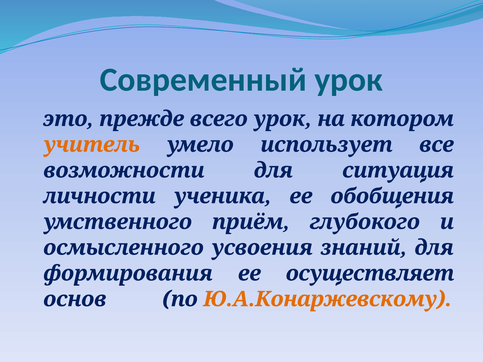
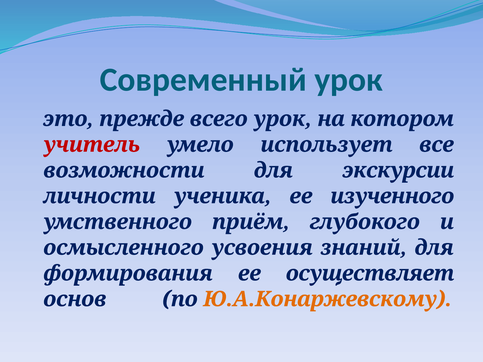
учитель colour: orange -> red
ситуация: ситуация -> экскурсии
обобщения: обобщения -> изученного
